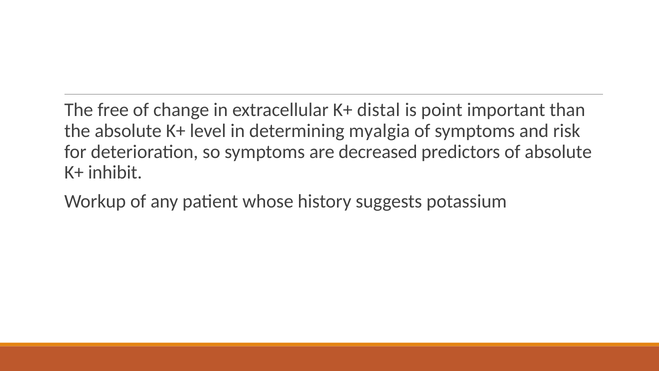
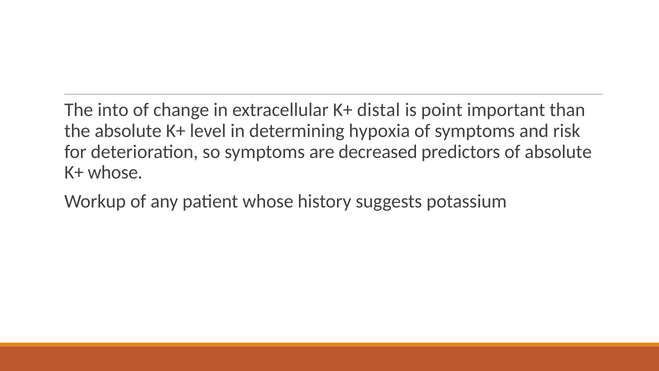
free: free -> into
myalgia: myalgia -> hypoxia
K+ inhibit: inhibit -> whose
